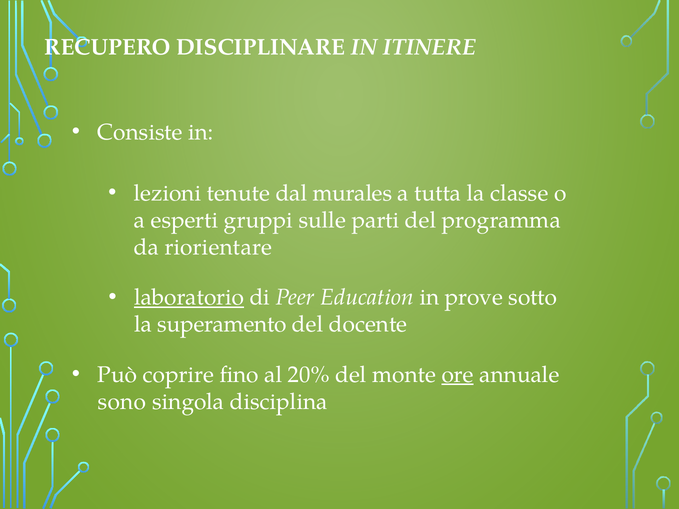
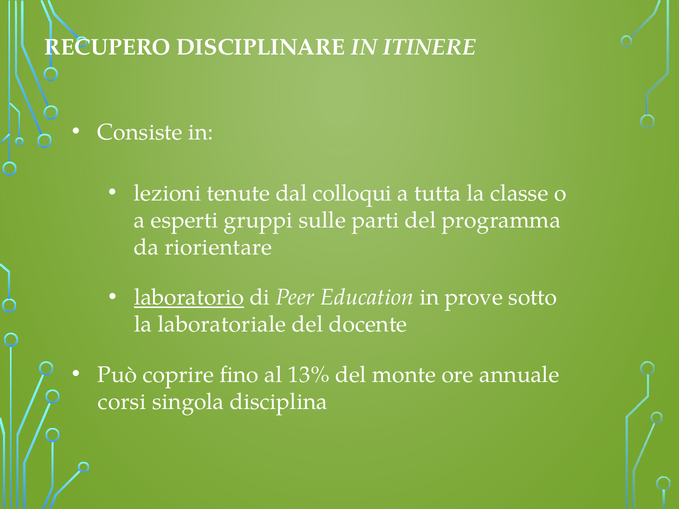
murales: murales -> colloqui
superamento: superamento -> laboratoriale
20%: 20% -> 13%
ore underline: present -> none
sono: sono -> corsi
